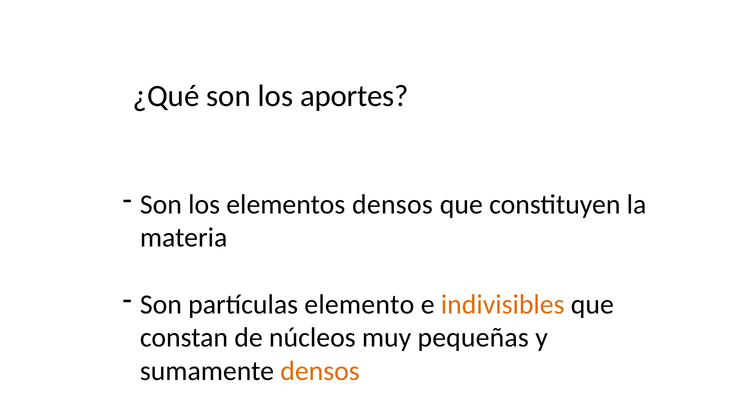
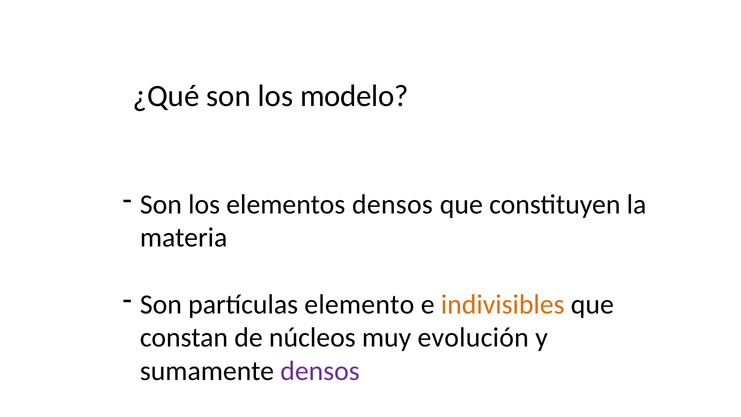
aportes: aportes -> modelo
pequeñas: pequeñas -> evolución
densos at (320, 371) colour: orange -> purple
